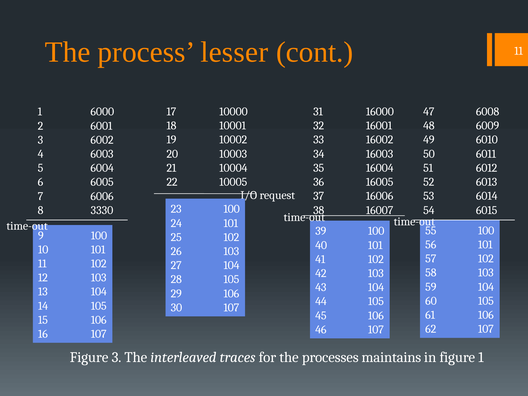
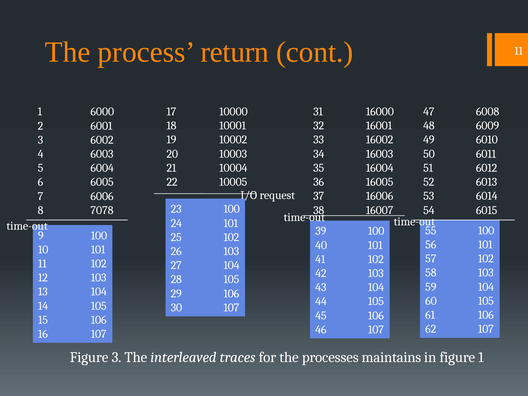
lesser: lesser -> return
3330: 3330 -> 7078
